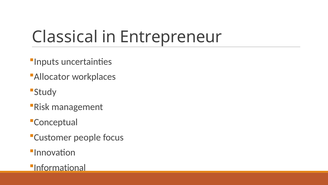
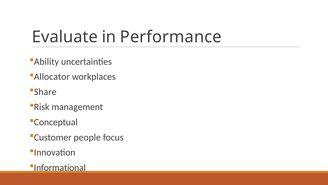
Classical: Classical -> Evaluate
Entrepreneur: Entrepreneur -> Performance
Inputs: Inputs -> Ability
Study: Study -> Share
